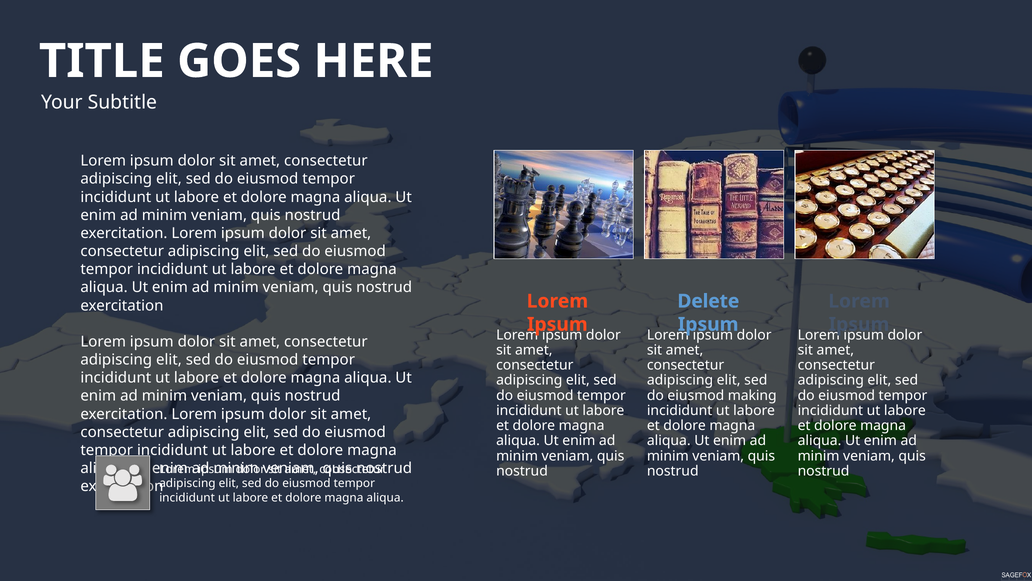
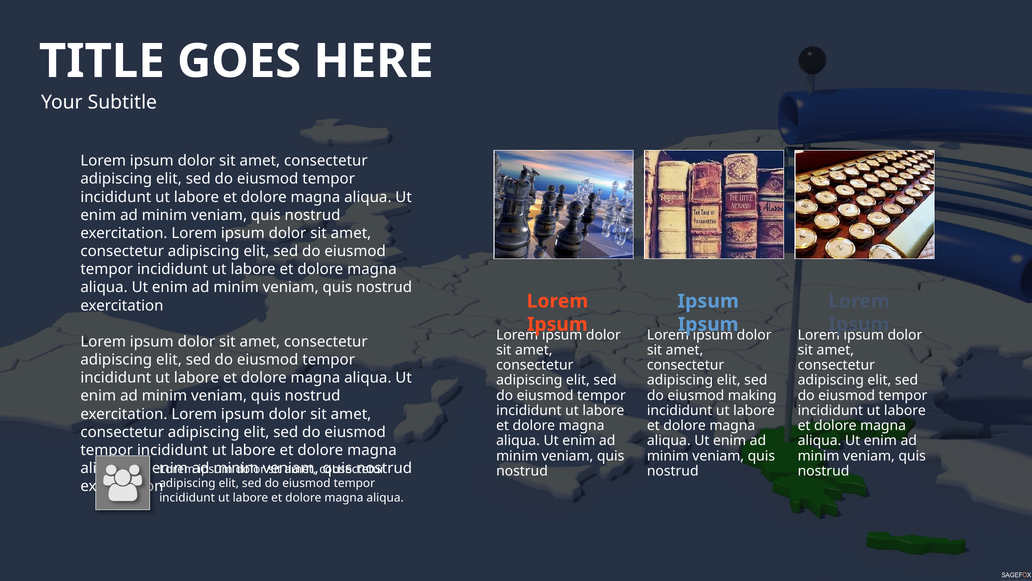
Delete at (708, 301): Delete -> Ipsum
